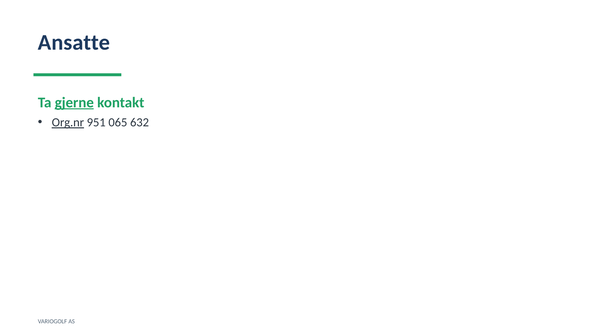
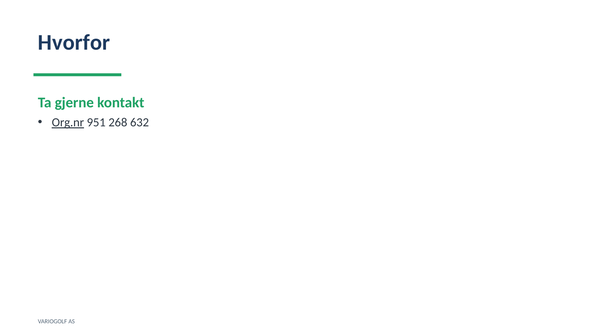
Ansatte: Ansatte -> Hvorfor
gjerne underline: present -> none
065: 065 -> 268
